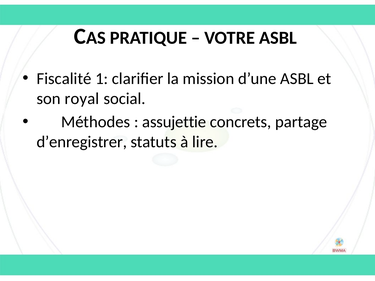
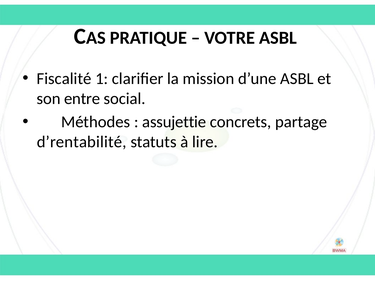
royal: royal -> entre
d’enregistrer: d’enregistrer -> d’rentabilité
